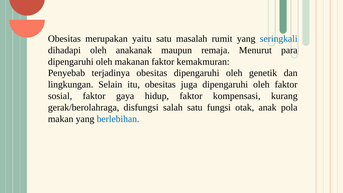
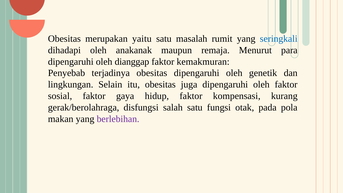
makanan: makanan -> dianggap
anak: anak -> pada
berlebihan colour: blue -> purple
